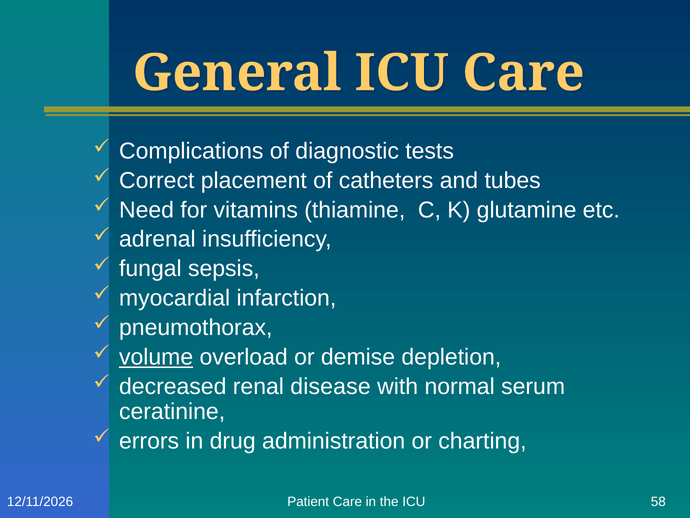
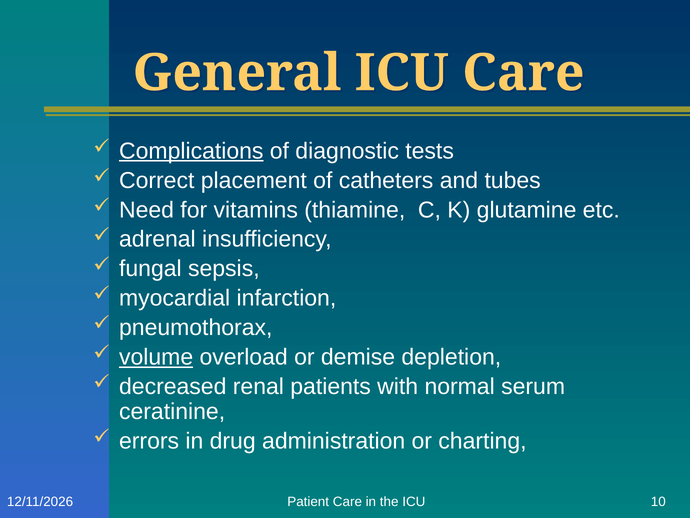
Complications underline: none -> present
disease: disease -> patients
58: 58 -> 10
